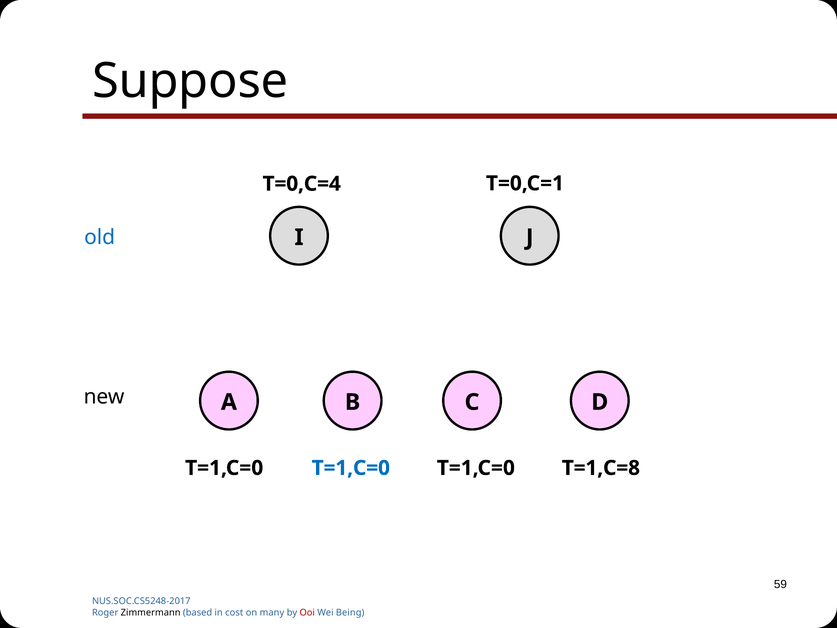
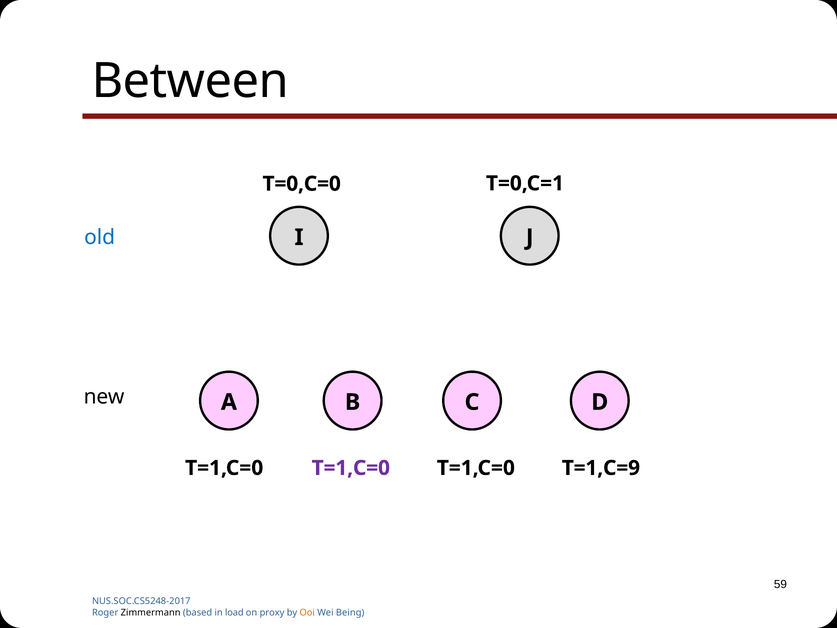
Suppose: Suppose -> Between
T=0,C=4: T=0,C=4 -> T=0,C=0
T=1,C=0 at (351, 468) colour: blue -> purple
T=1,C=8: T=1,C=8 -> T=1,C=9
cost: cost -> load
many: many -> proxy
Ooi colour: red -> orange
